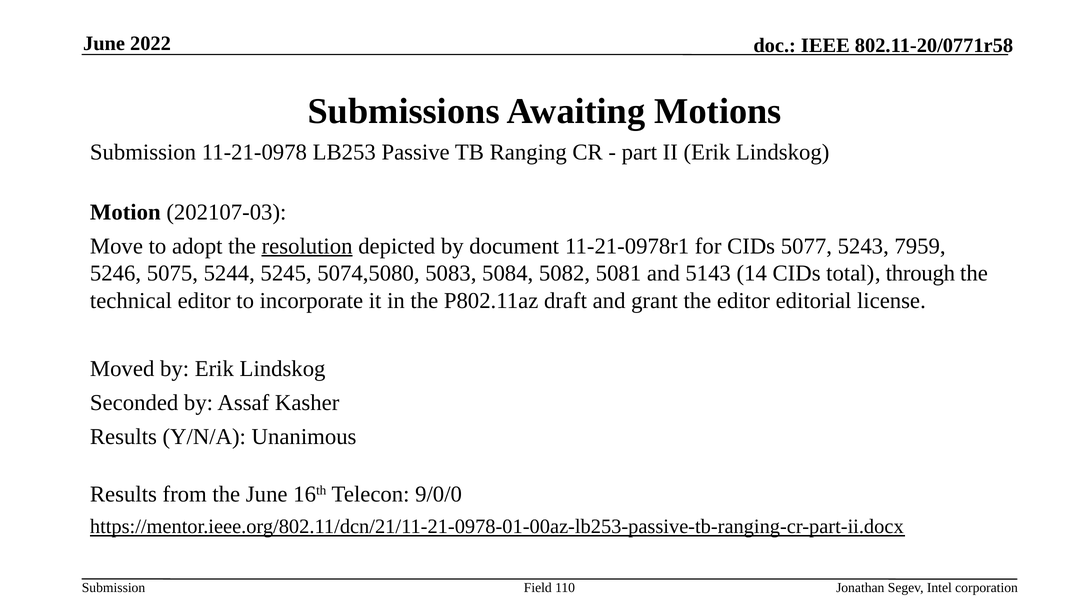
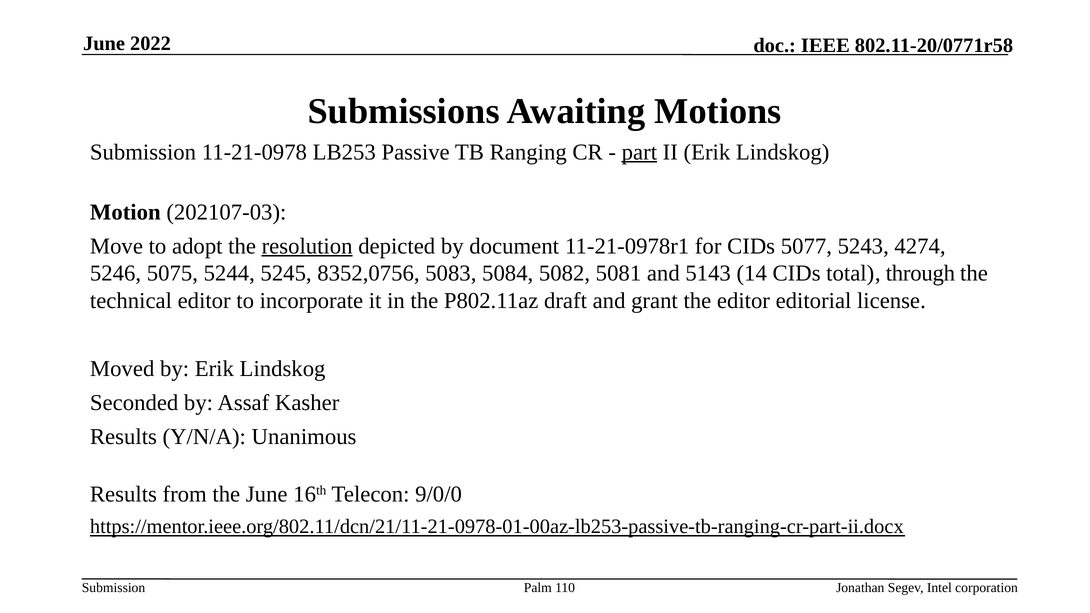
part underline: none -> present
7959: 7959 -> 4274
5074,5080: 5074,5080 -> 8352,0756
Field: Field -> Palm
